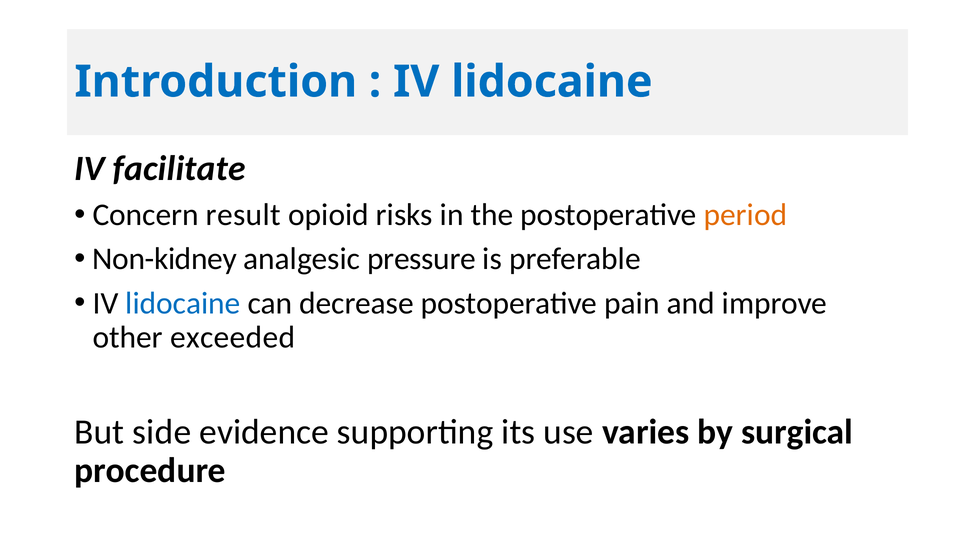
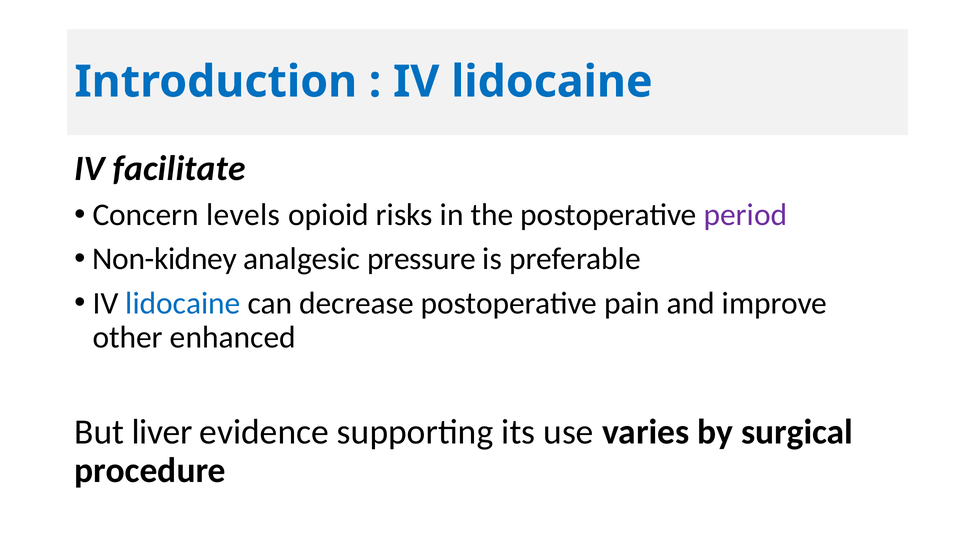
result: result -> levels
period colour: orange -> purple
exceeded: exceeded -> enhanced
side: side -> liver
